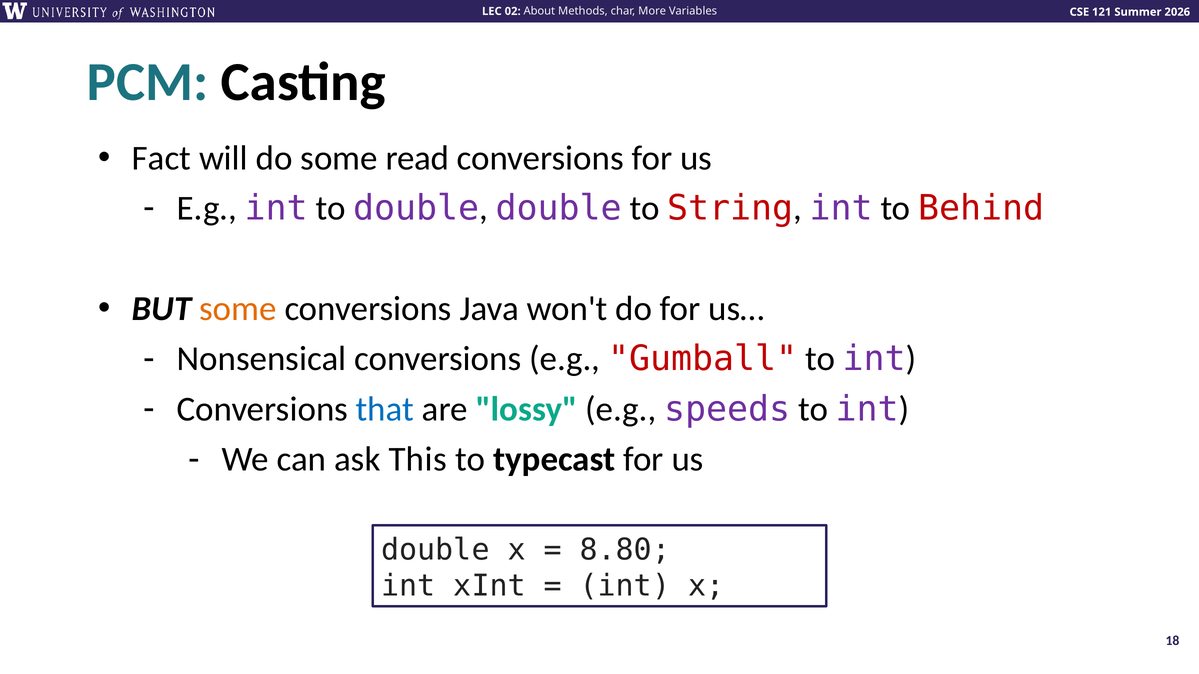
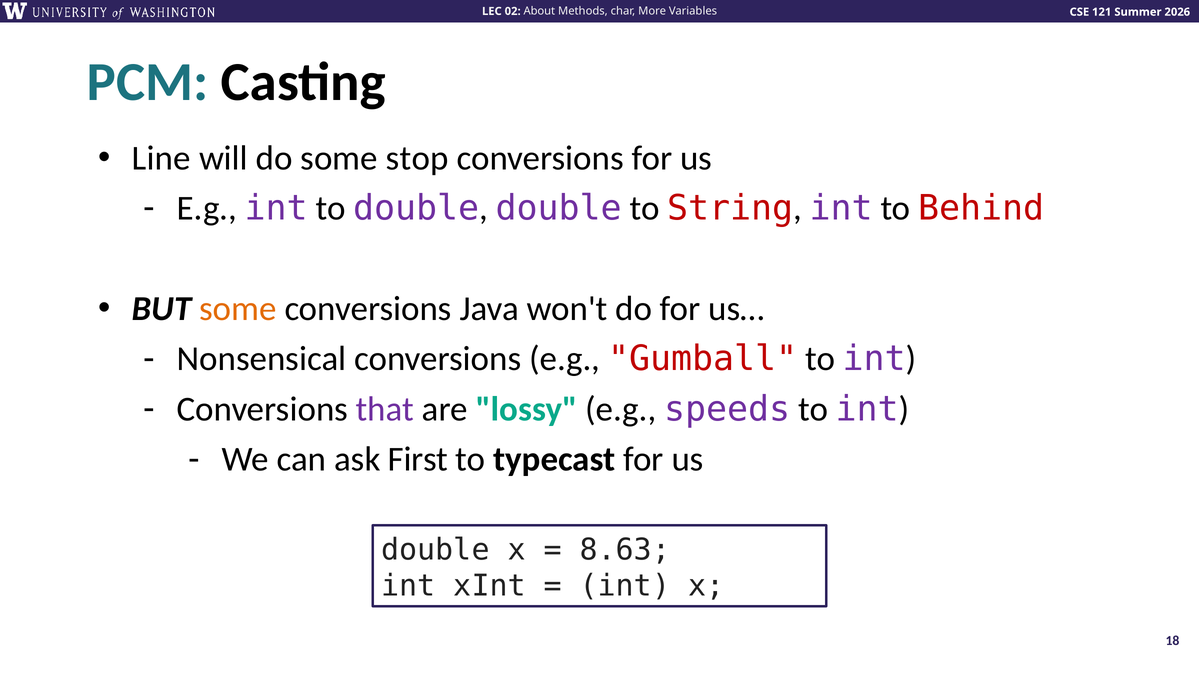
Fact: Fact -> Line
read: read -> stop
that colour: blue -> purple
This: This -> First
8.80: 8.80 -> 8.63
